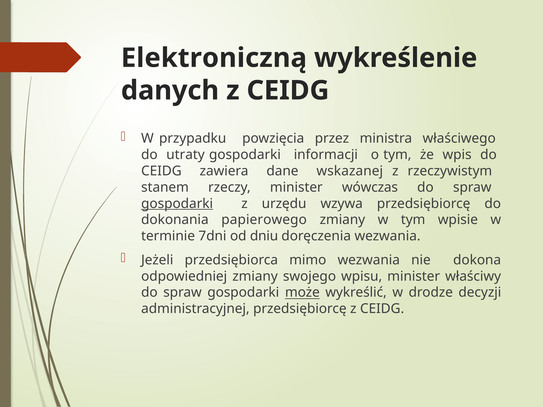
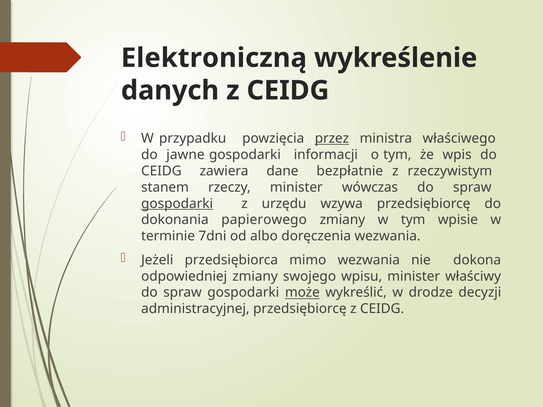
przez underline: none -> present
utraty: utraty -> jawne
wskazanej: wskazanej -> bezpłatnie
dniu: dniu -> albo
